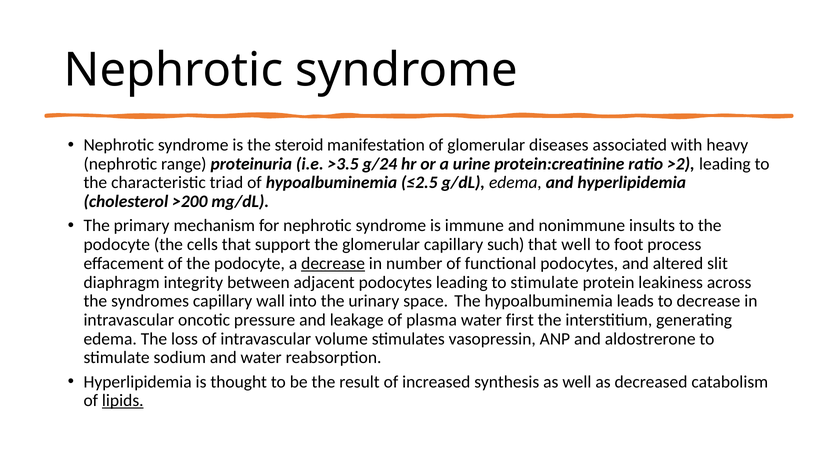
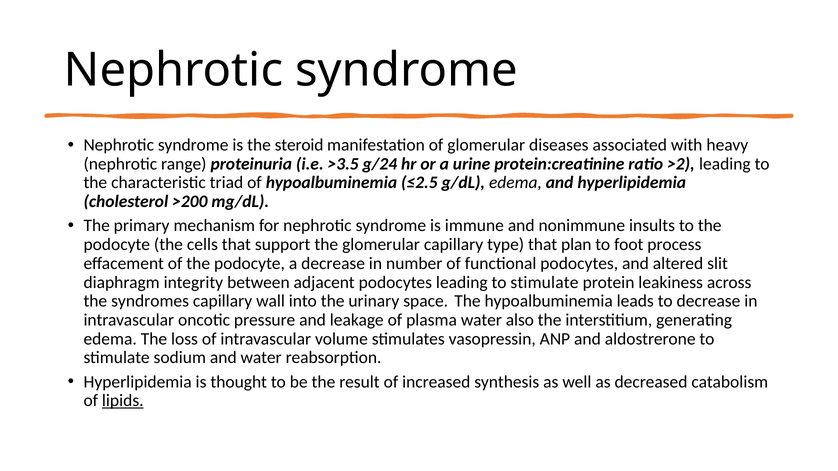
such: such -> type
that well: well -> plan
decrease at (333, 264) underline: present -> none
first: first -> also
